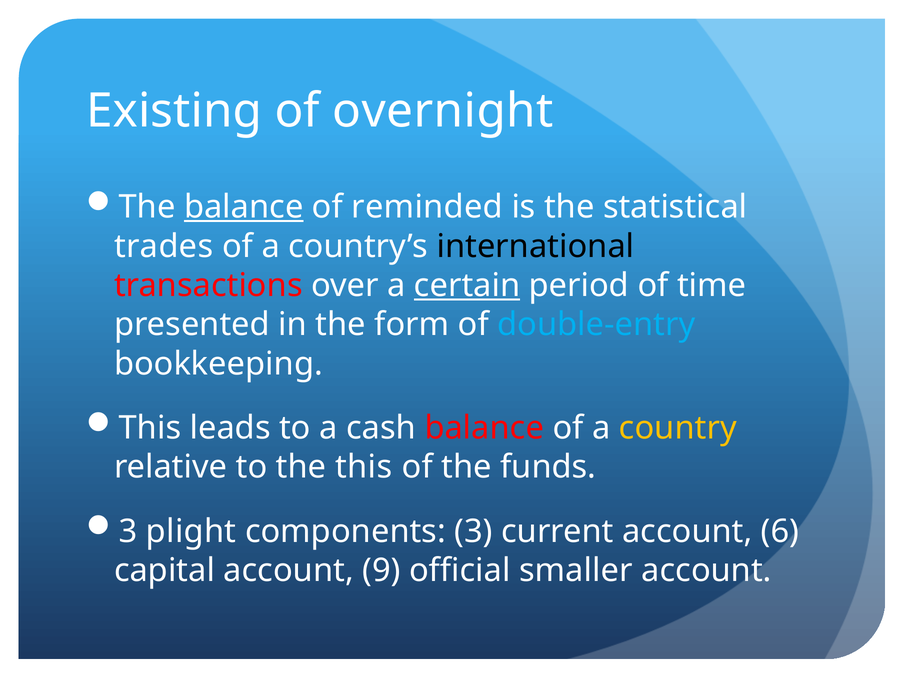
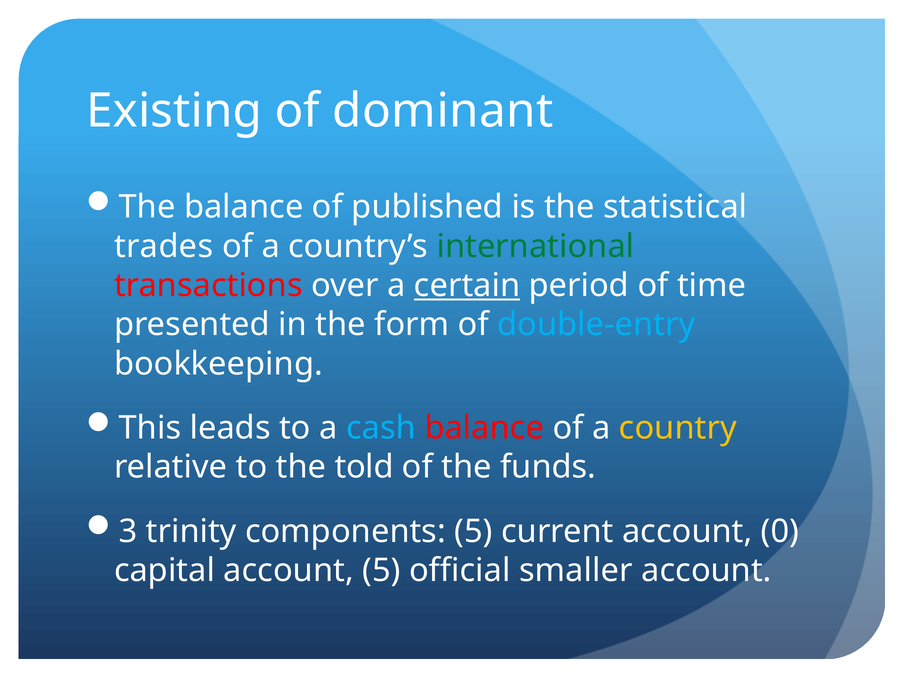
overnight: overnight -> dominant
balance at (244, 207) underline: present -> none
reminded: reminded -> published
international colour: black -> green
cash colour: white -> light blue
the this: this -> told
plight: plight -> trinity
components 3: 3 -> 5
6: 6 -> 0
account 9: 9 -> 5
